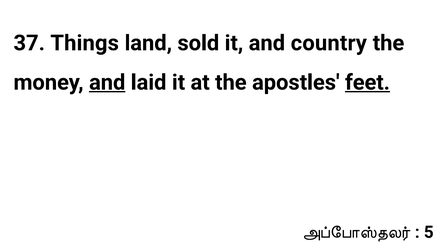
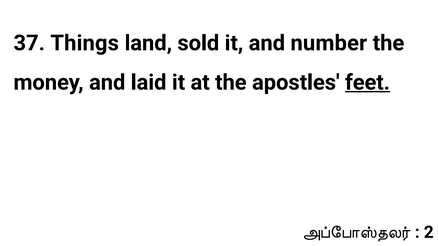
country: country -> number
and at (107, 83) underline: present -> none
5: 5 -> 2
